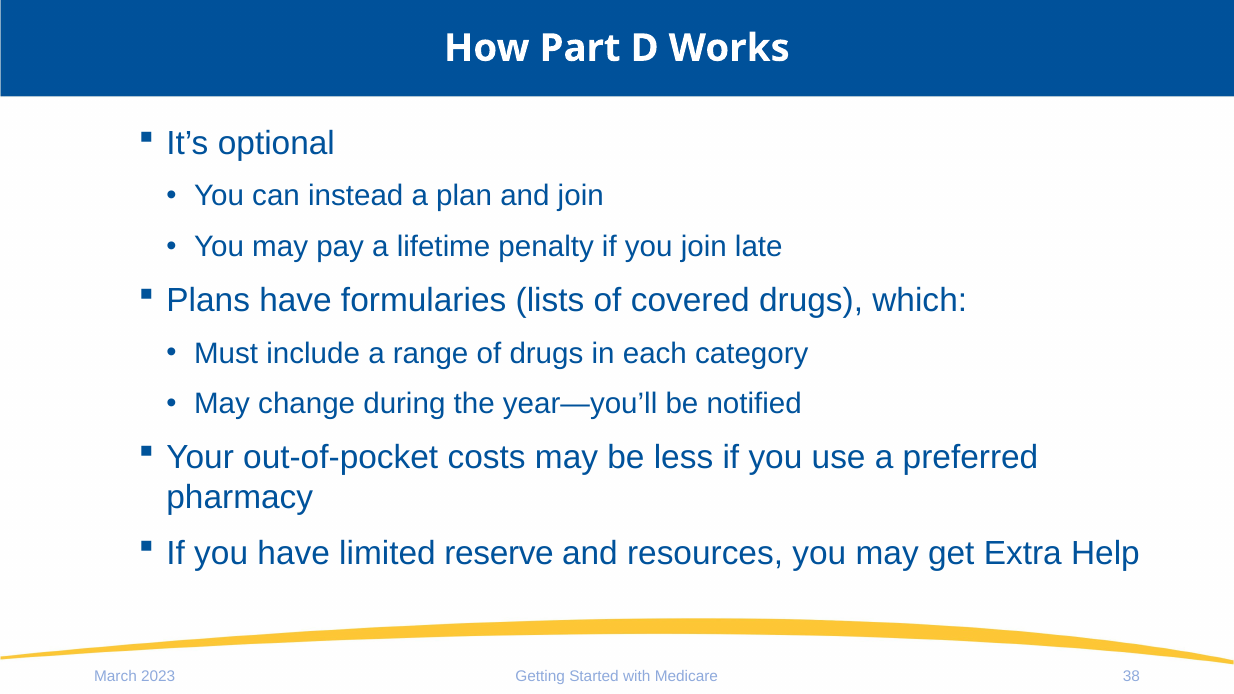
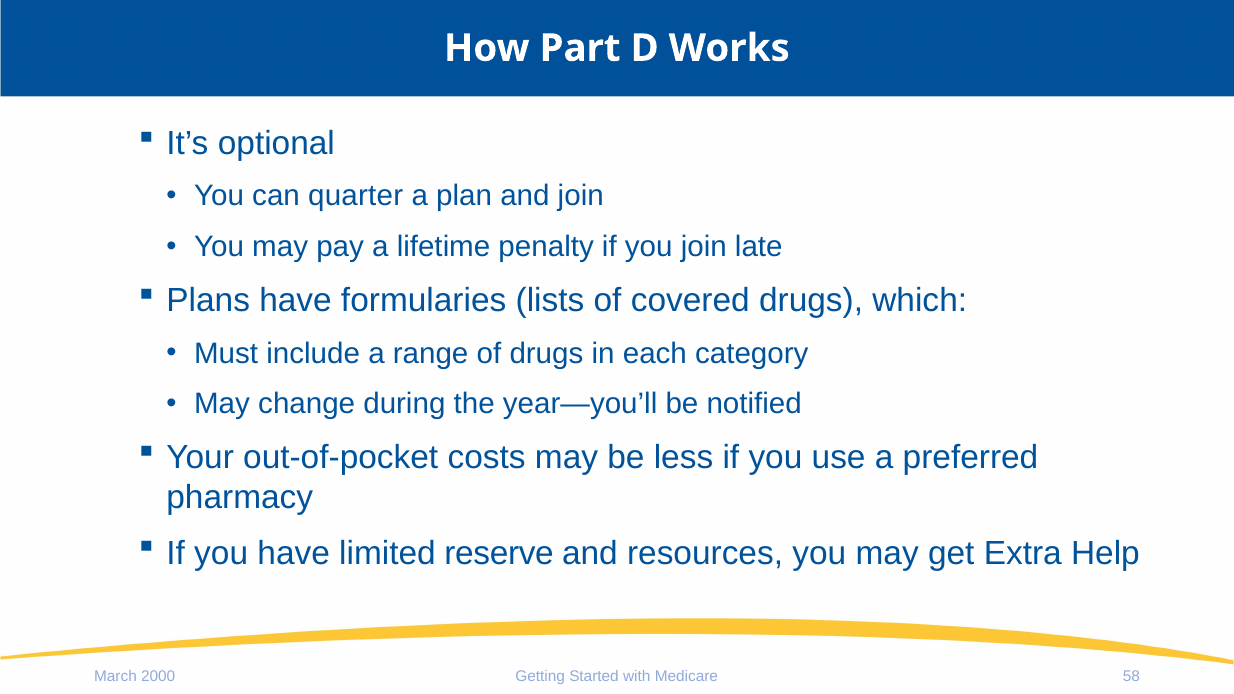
instead: instead -> quarter
2023: 2023 -> 2000
38: 38 -> 58
